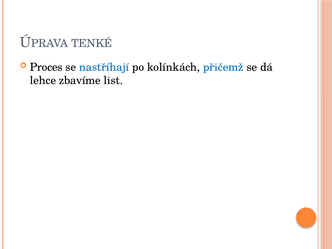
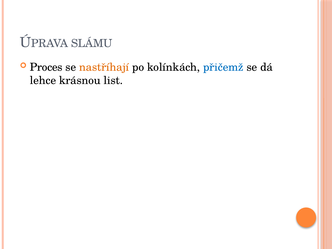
TENKÉ: TENKÉ -> SLÁMU
nastříhají colour: blue -> orange
zbavíme: zbavíme -> krásnou
